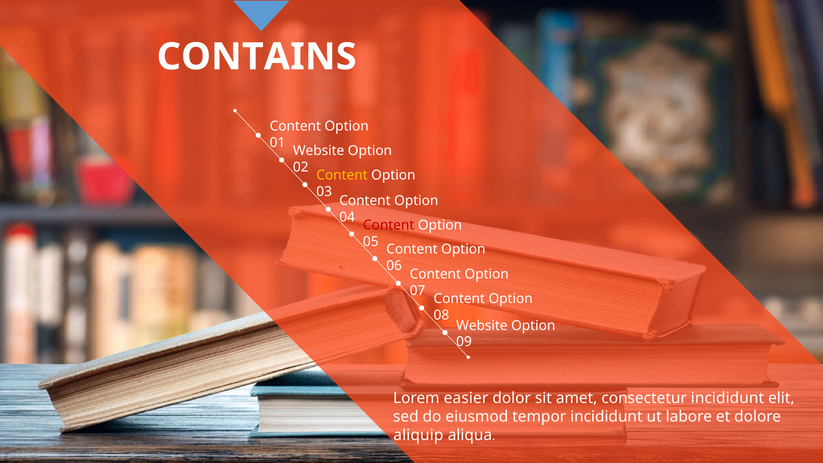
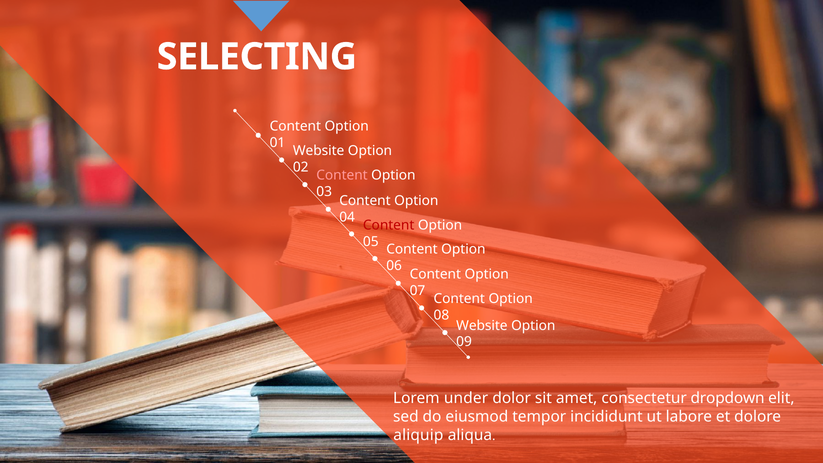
CONTAINS: CONTAINS -> SELECTING
Content at (342, 175) colour: yellow -> pink
easier: easier -> under
consectetur incididunt: incididunt -> dropdown
